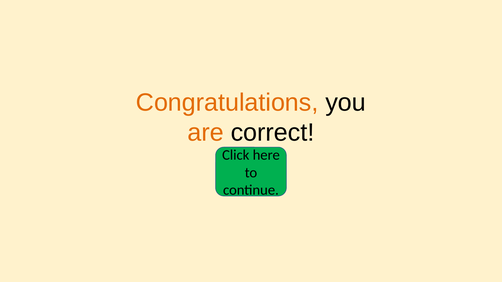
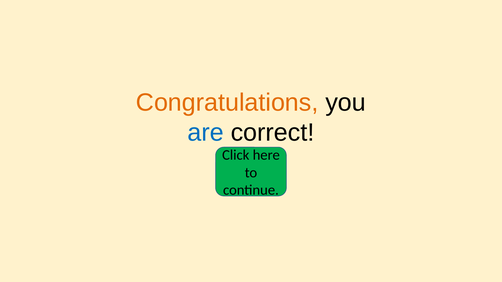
are colour: orange -> blue
